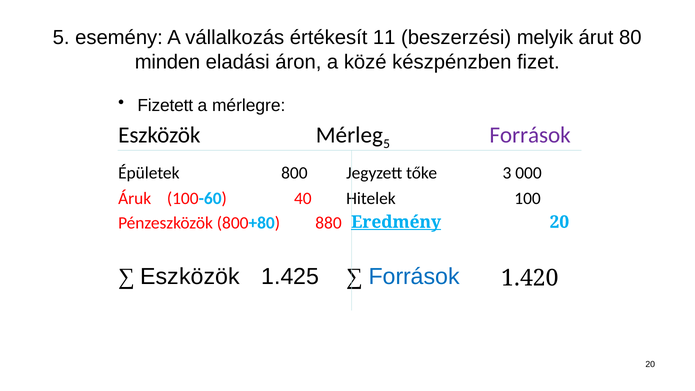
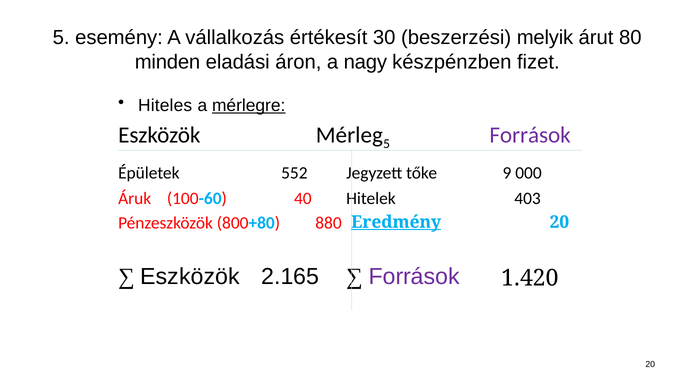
11: 11 -> 30
közé: közé -> nagy
Fizetett: Fizetett -> Hiteles
mérlegre underline: none -> present
800: 800 -> 552
3: 3 -> 9
100: 100 -> 403
1.425: 1.425 -> 2.165
Források at (414, 277) colour: blue -> purple
